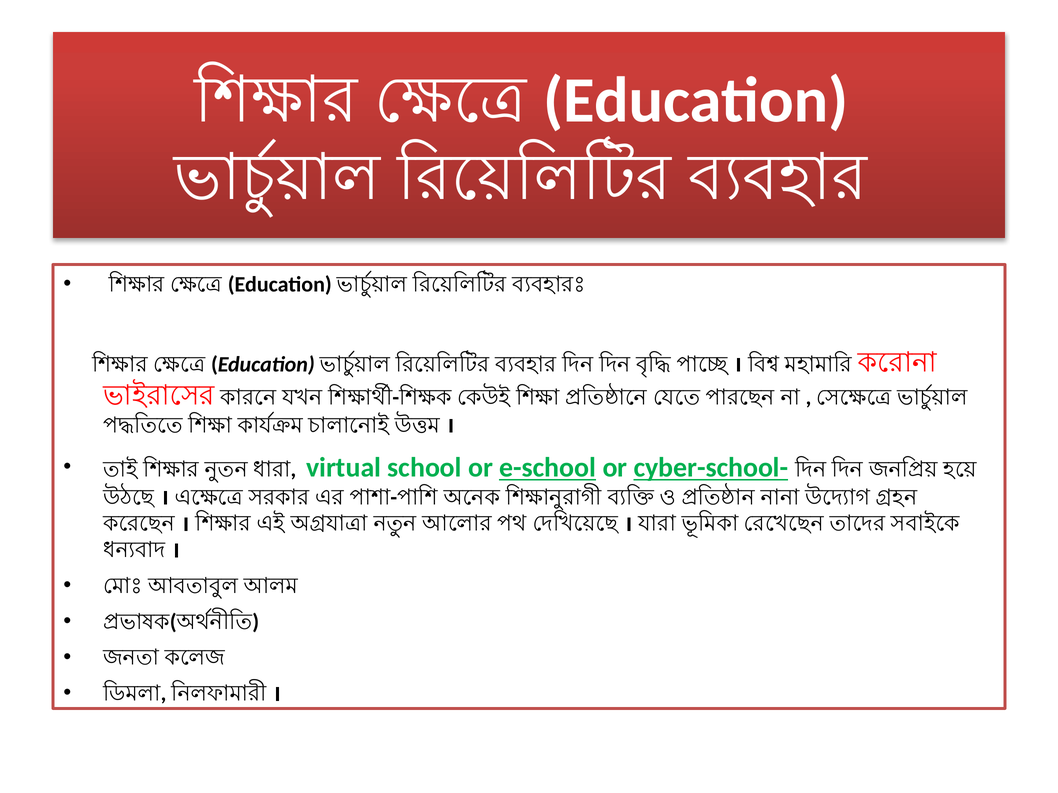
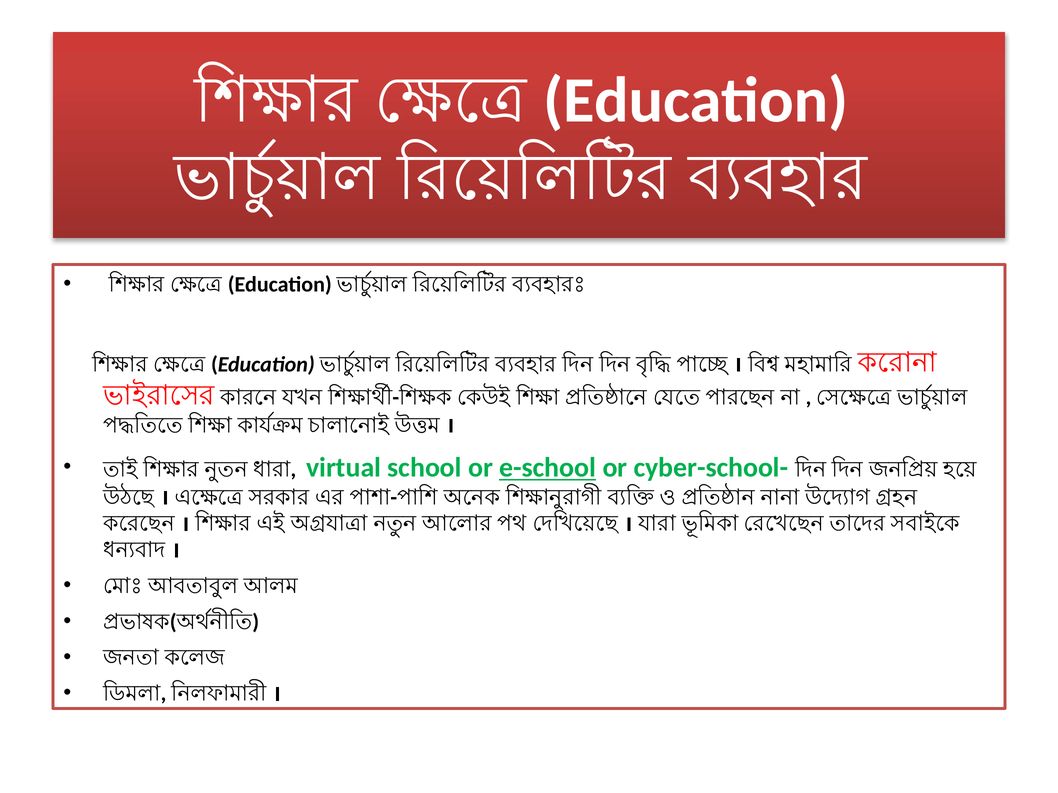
cyber-school- underline: present -> none
